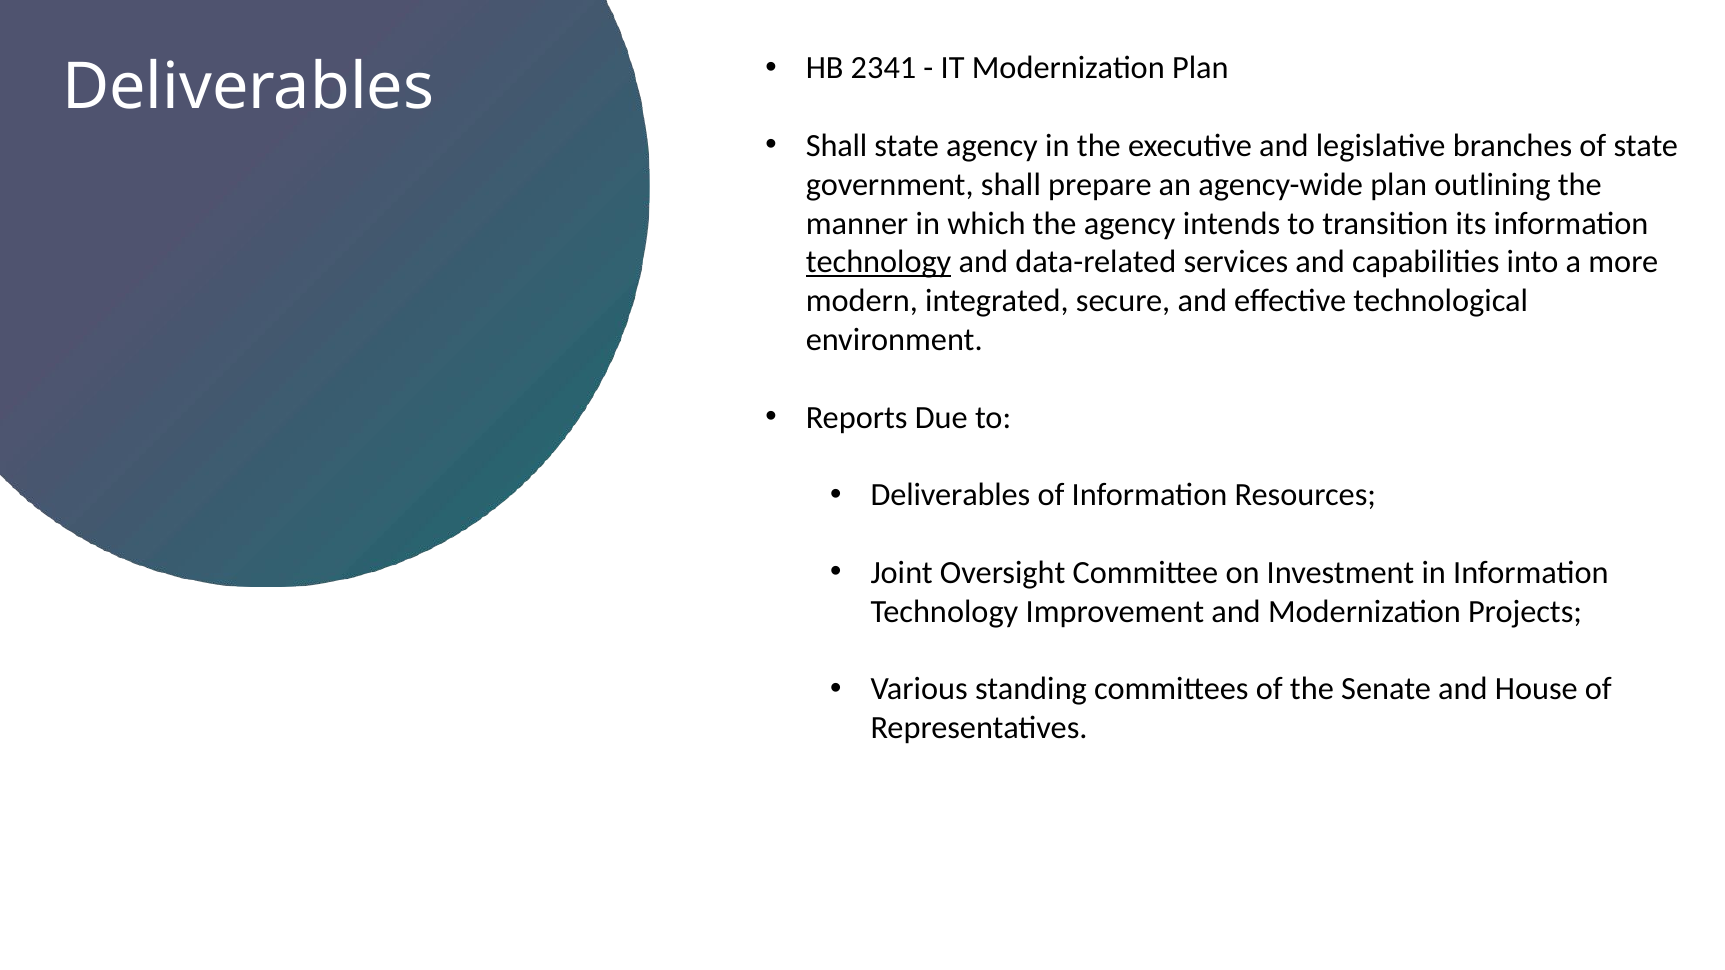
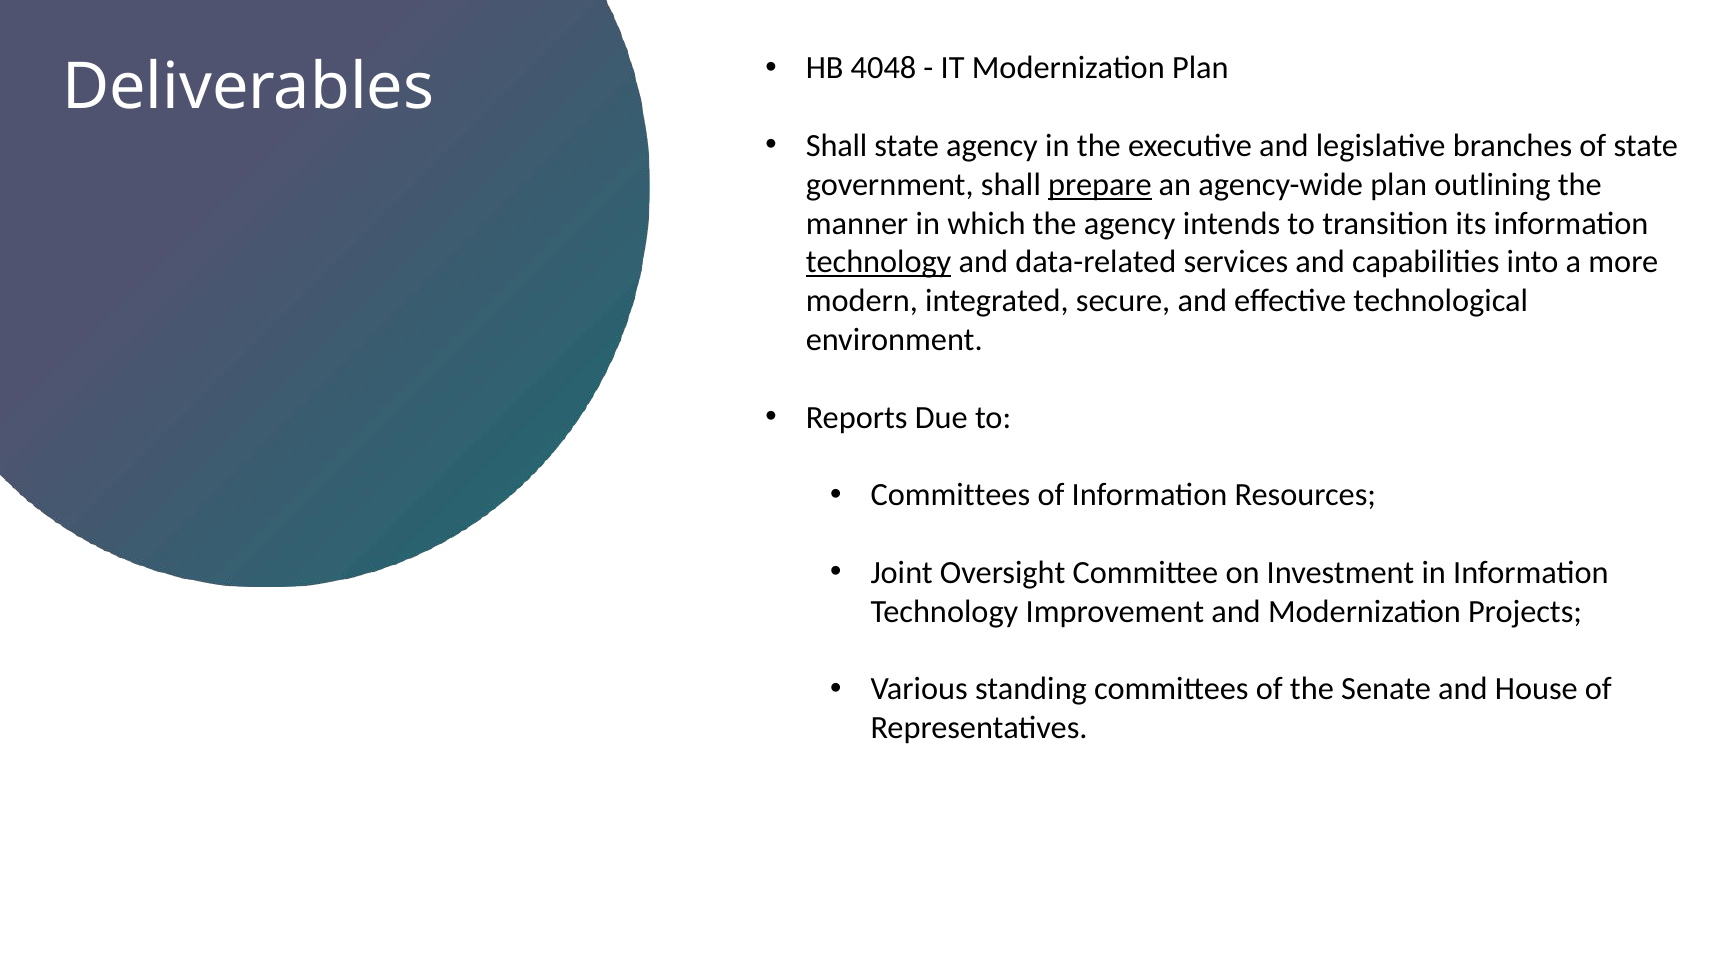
2341: 2341 -> 4048
prepare underline: none -> present
Deliverables at (950, 495): Deliverables -> Committees
